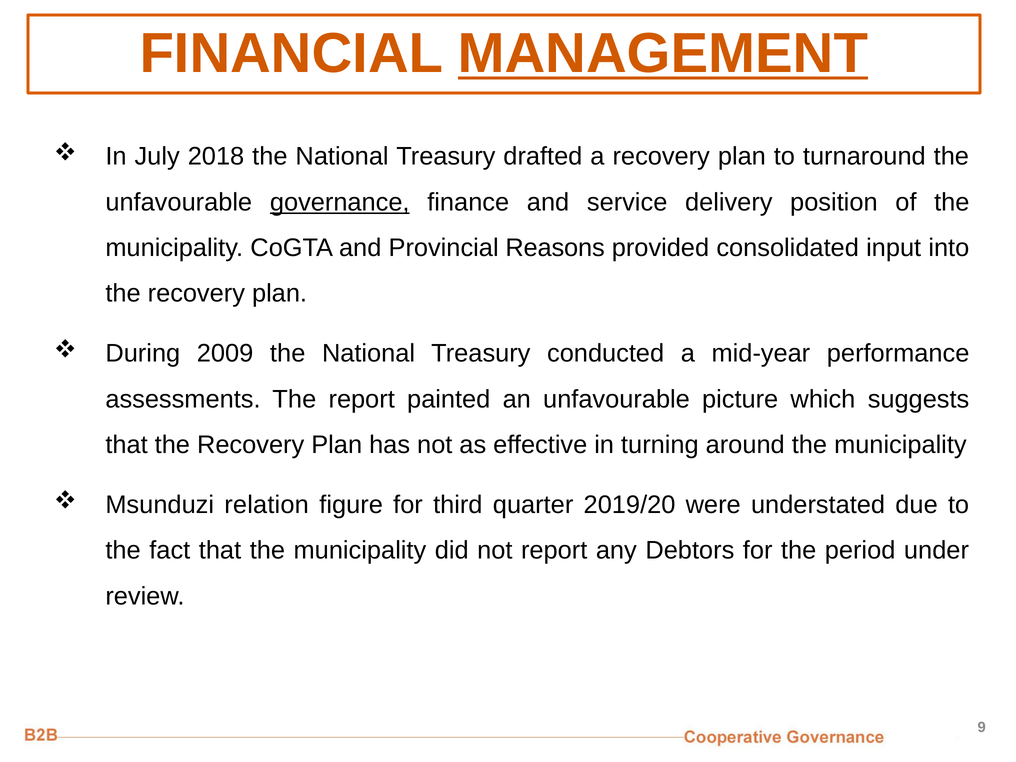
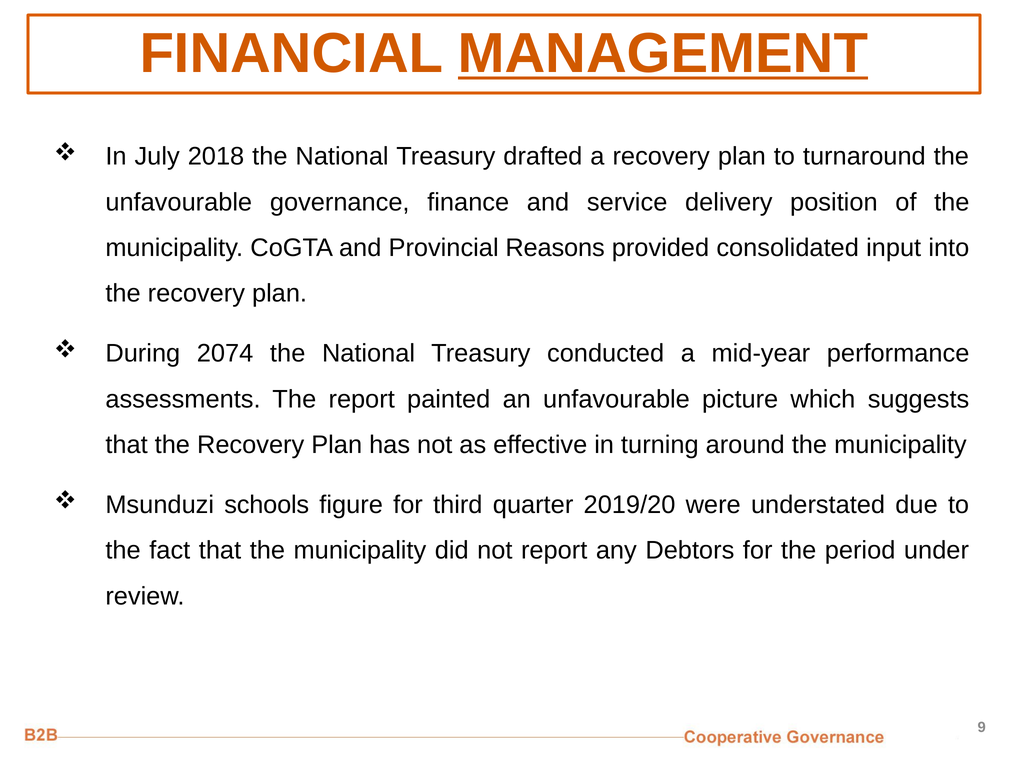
governance underline: present -> none
2009: 2009 -> 2074
relation: relation -> schools
